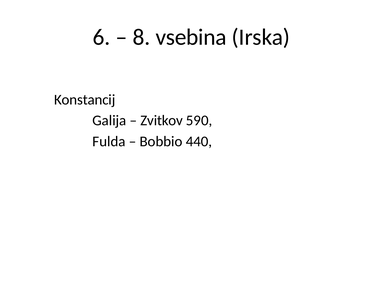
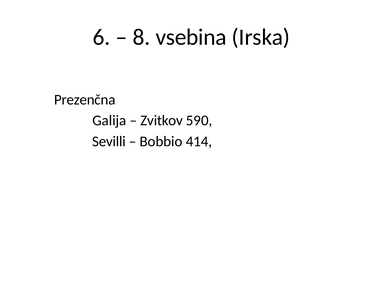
Konstancij: Konstancij -> Prezenčna
Fulda: Fulda -> Sevilli
440: 440 -> 414
